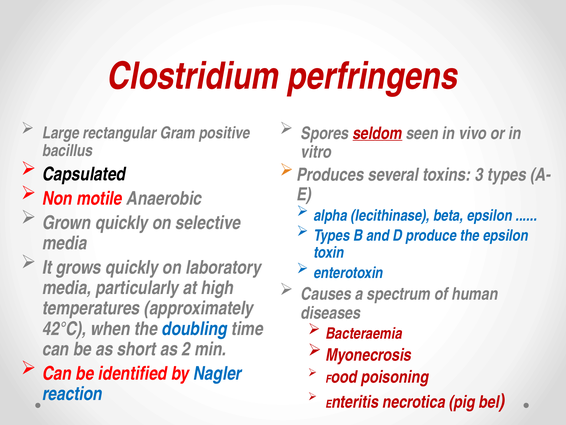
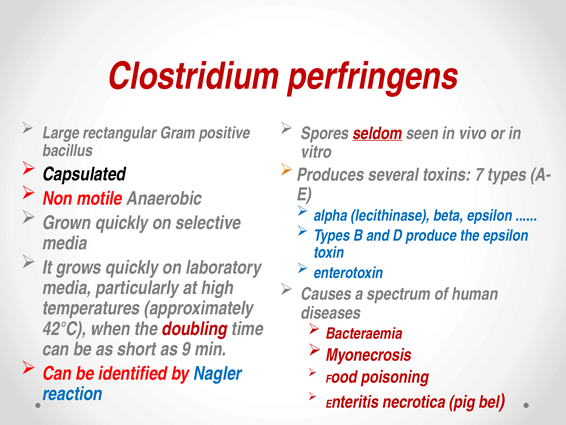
3: 3 -> 7
doubling colour: blue -> red
2: 2 -> 9
